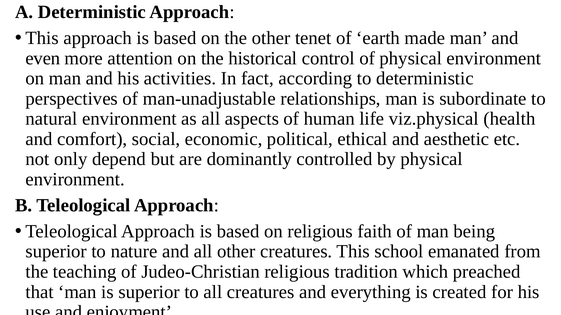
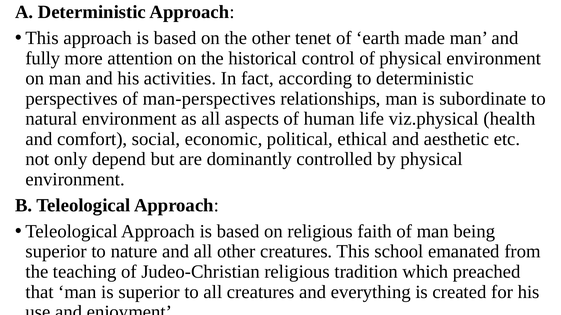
even: even -> fully
man-unadjustable: man-unadjustable -> man-perspectives
